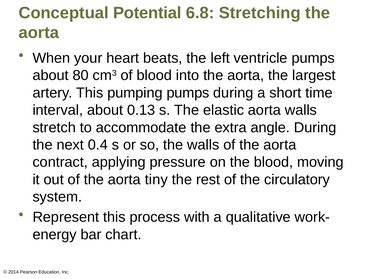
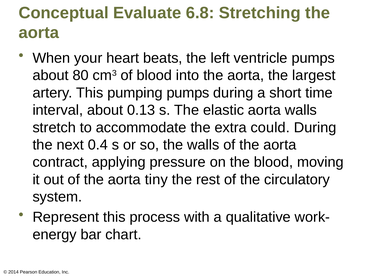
Potential: Potential -> Evaluate
angle: angle -> could
